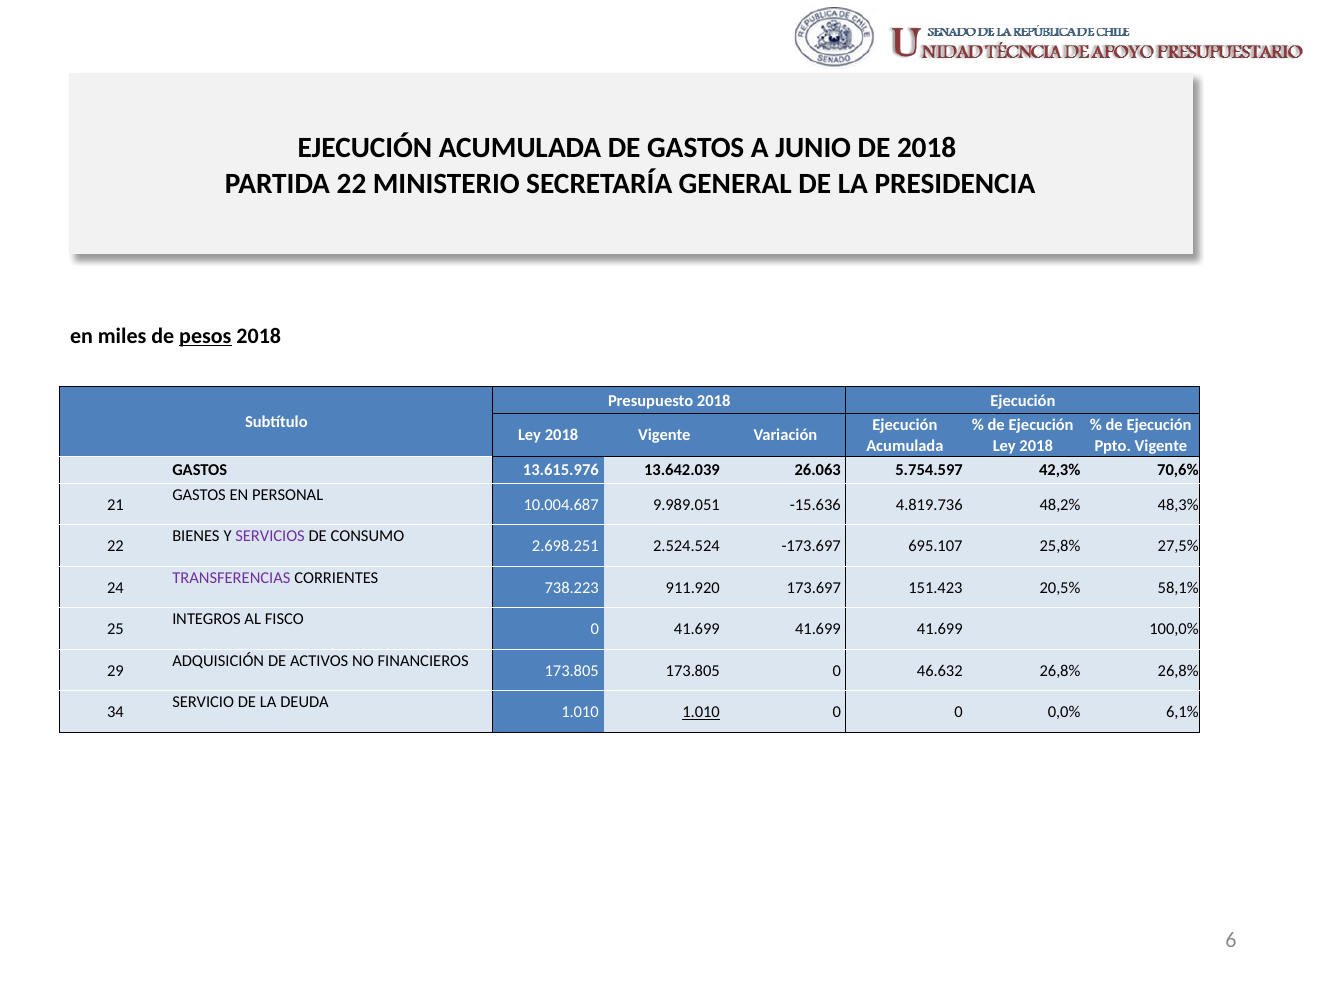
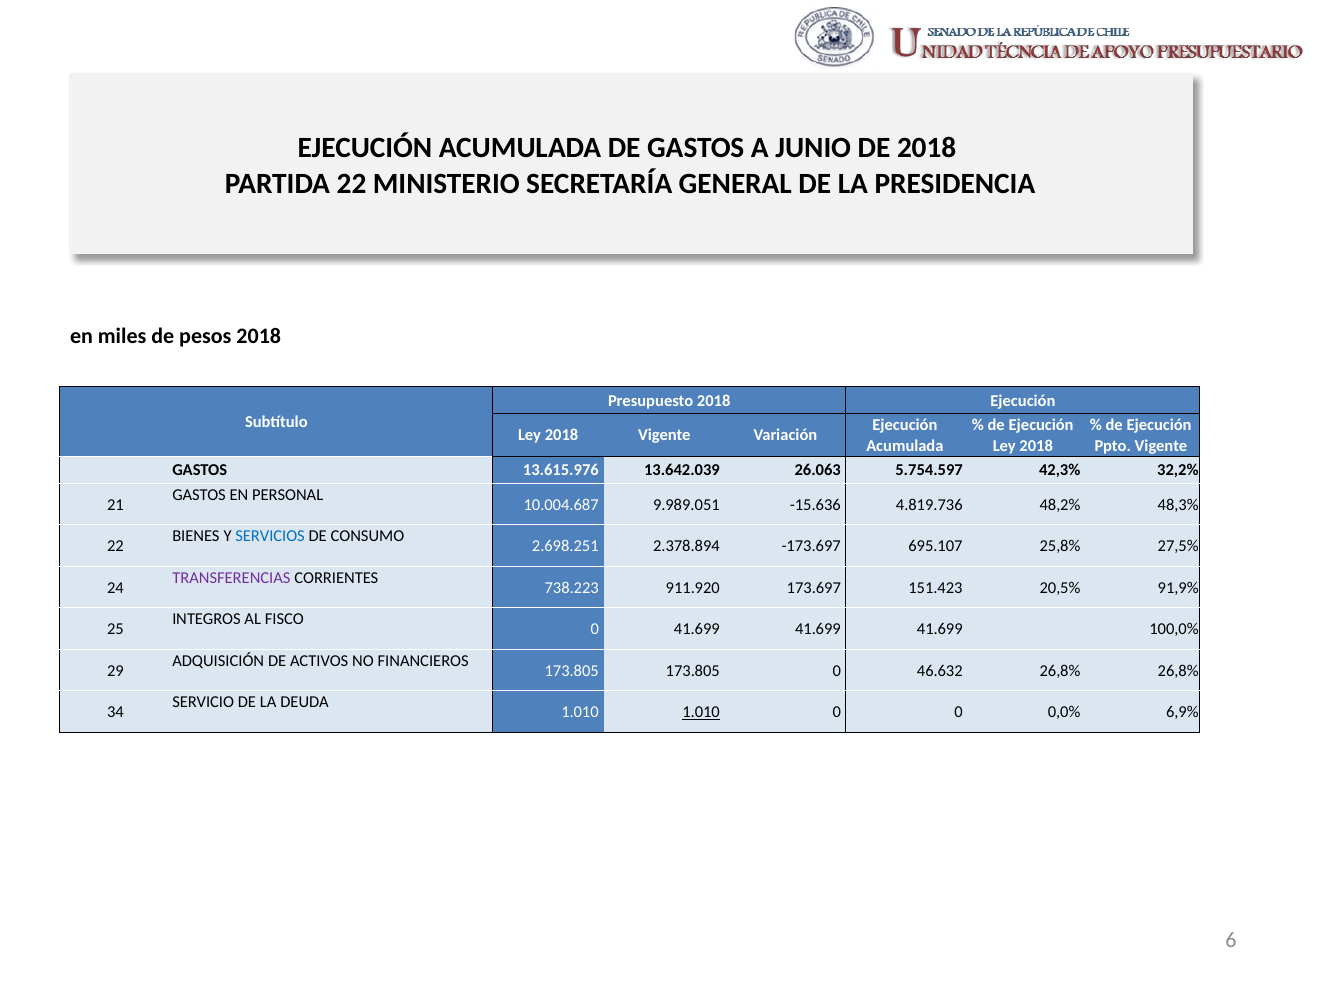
pesos underline: present -> none
70,6%: 70,6% -> 32,2%
SERVICIOS colour: purple -> blue
2.524.524: 2.524.524 -> 2.378.894
58,1%: 58,1% -> 91,9%
6,1%: 6,1% -> 6,9%
